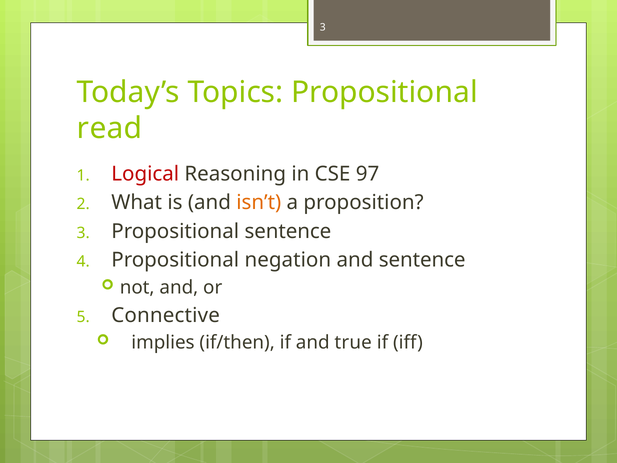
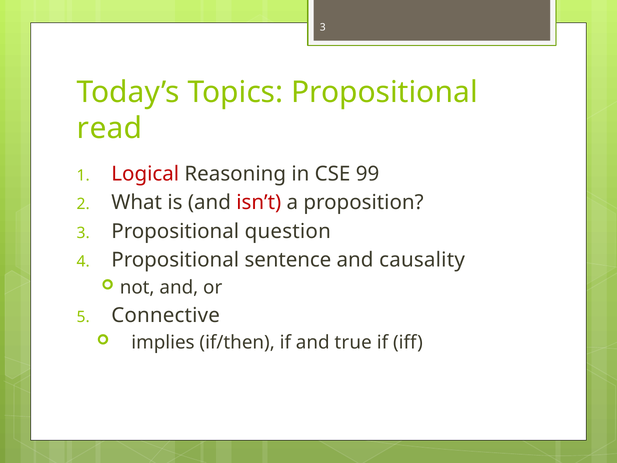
97: 97 -> 99
isn’t colour: orange -> red
Propositional sentence: sentence -> question
negation: negation -> sentence
and sentence: sentence -> causality
